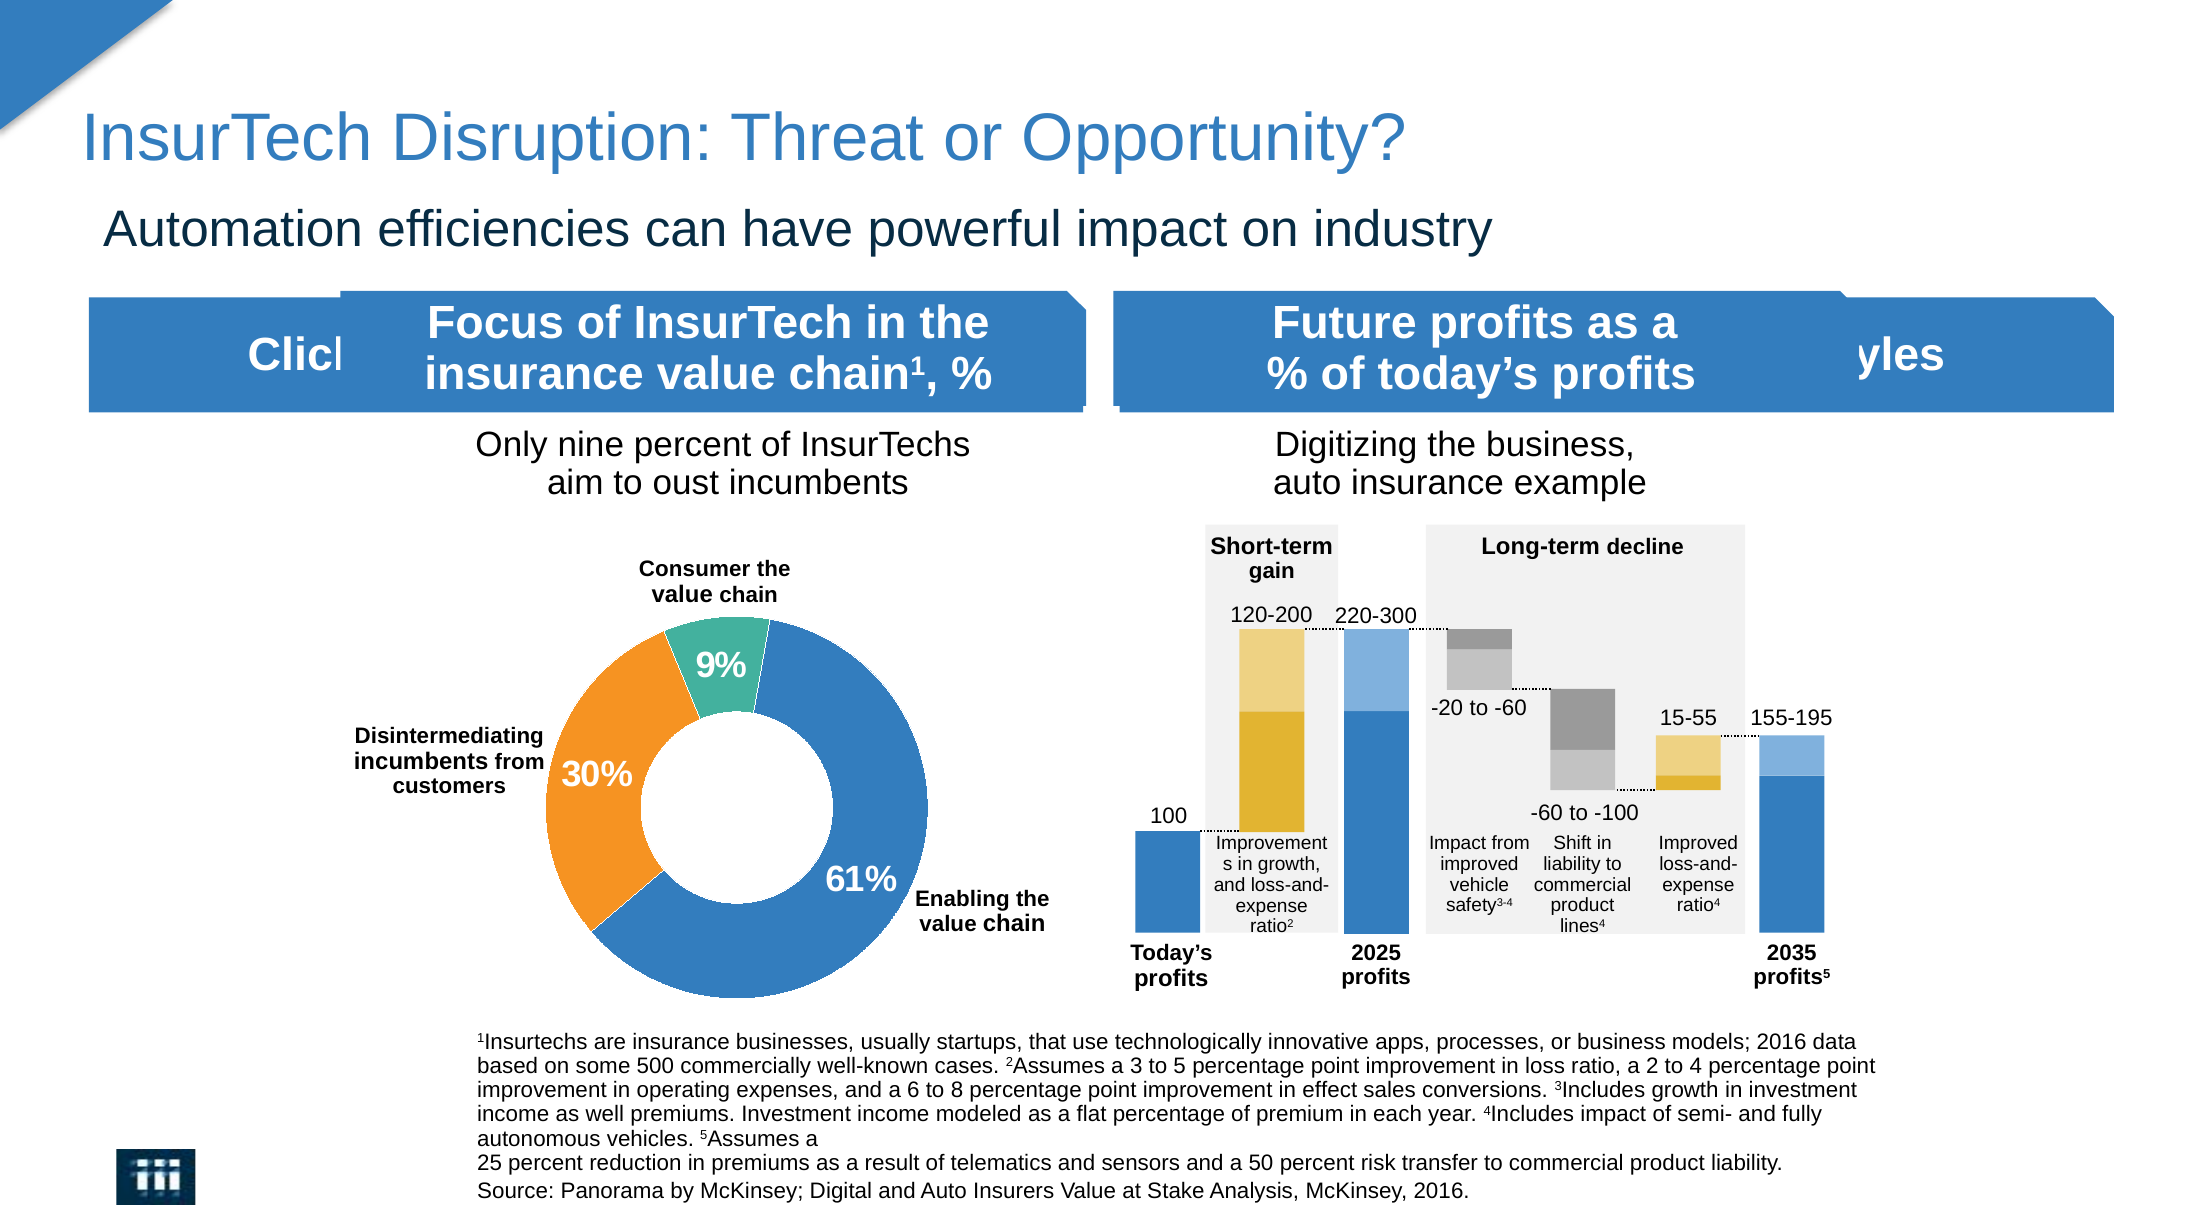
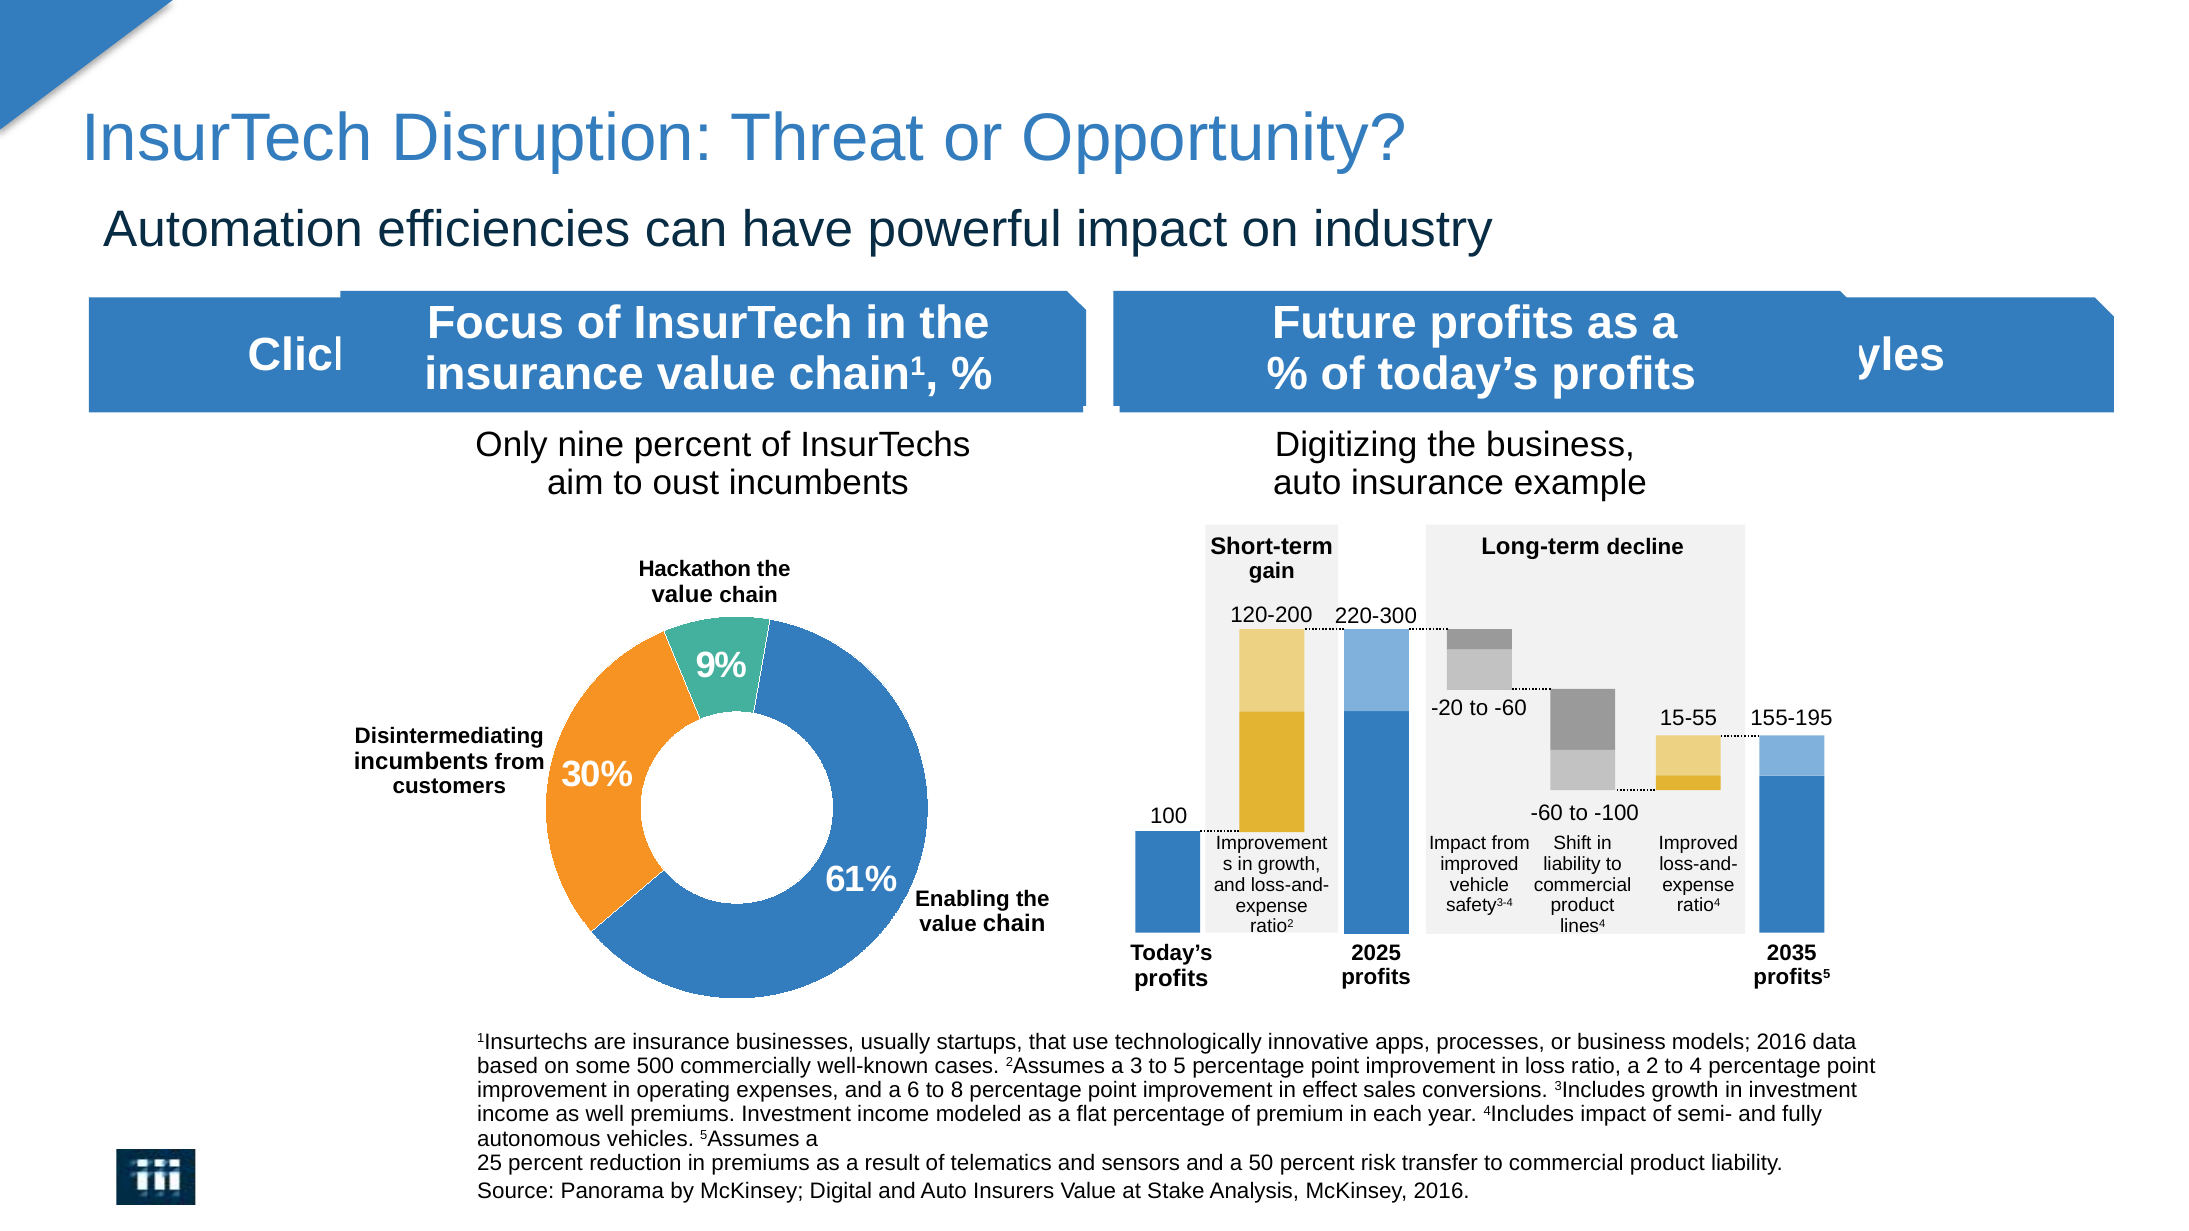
Consumer: Consumer -> Hackathon
